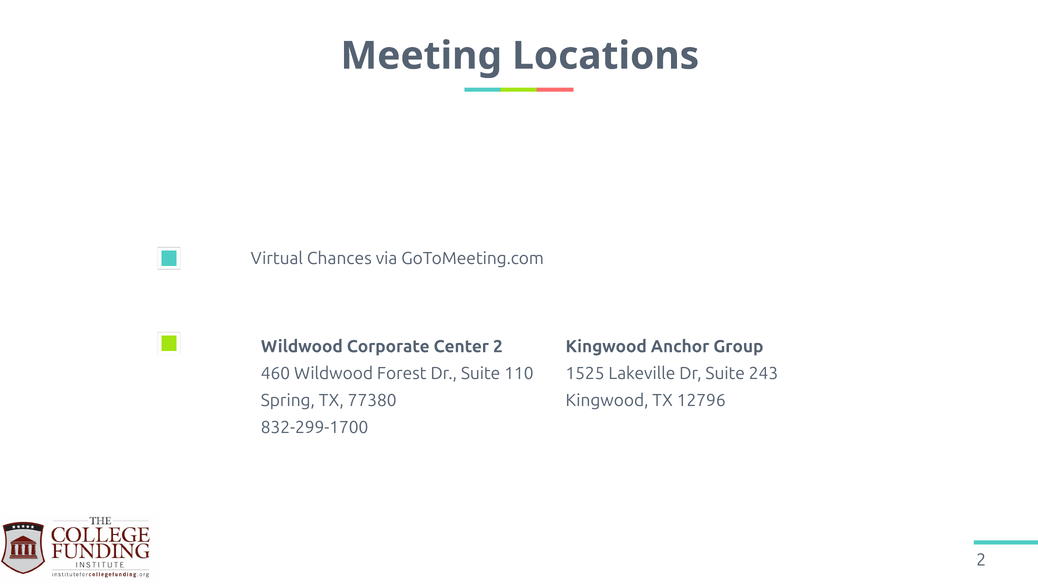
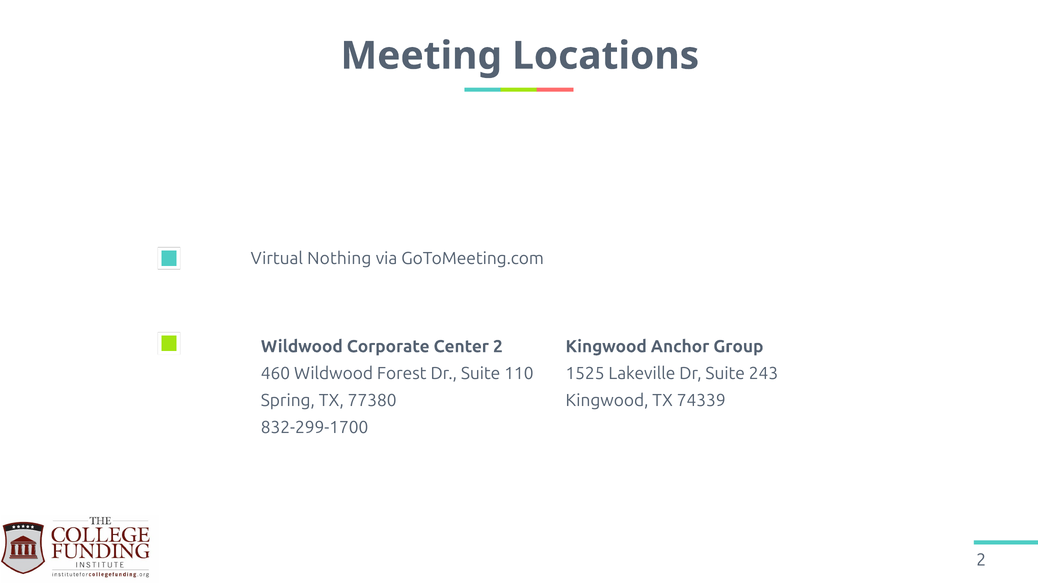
Chances: Chances -> Nothing
12796: 12796 -> 74339
